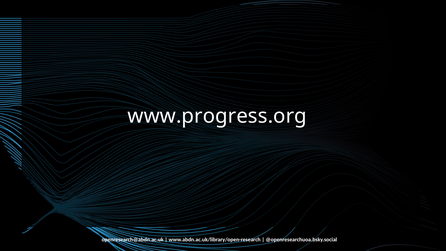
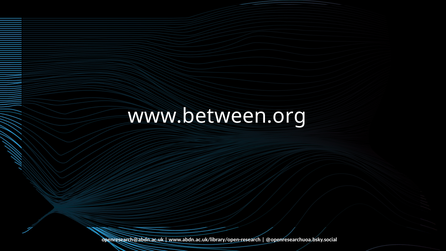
www.progress.org: www.progress.org -> www.between.org
